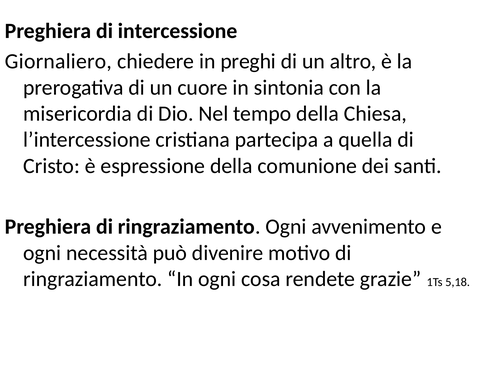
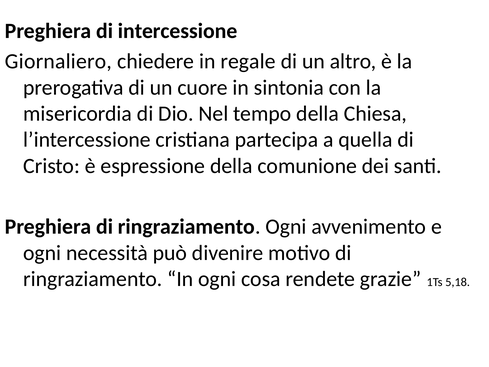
preghi: preghi -> regale
